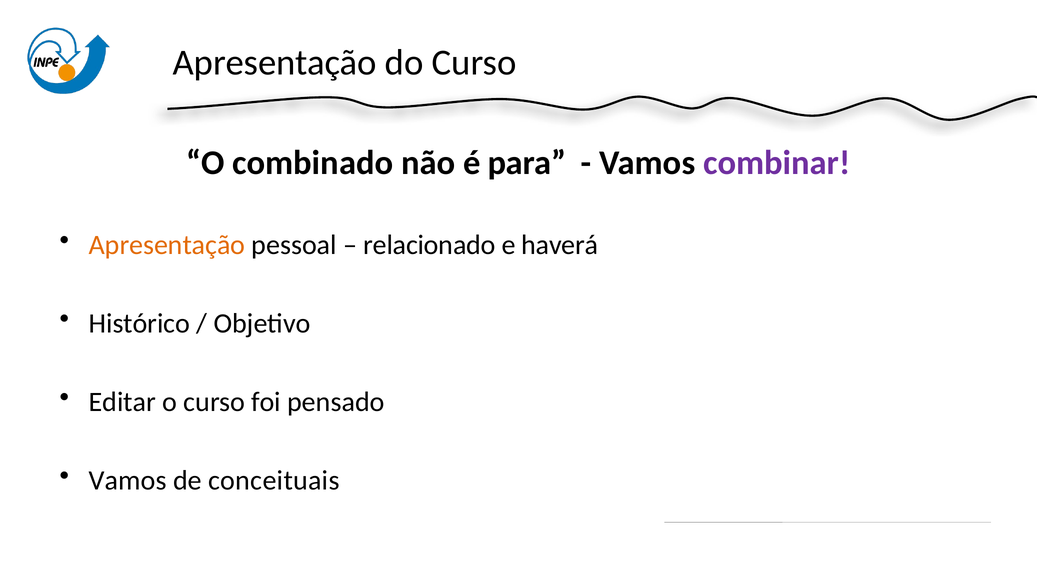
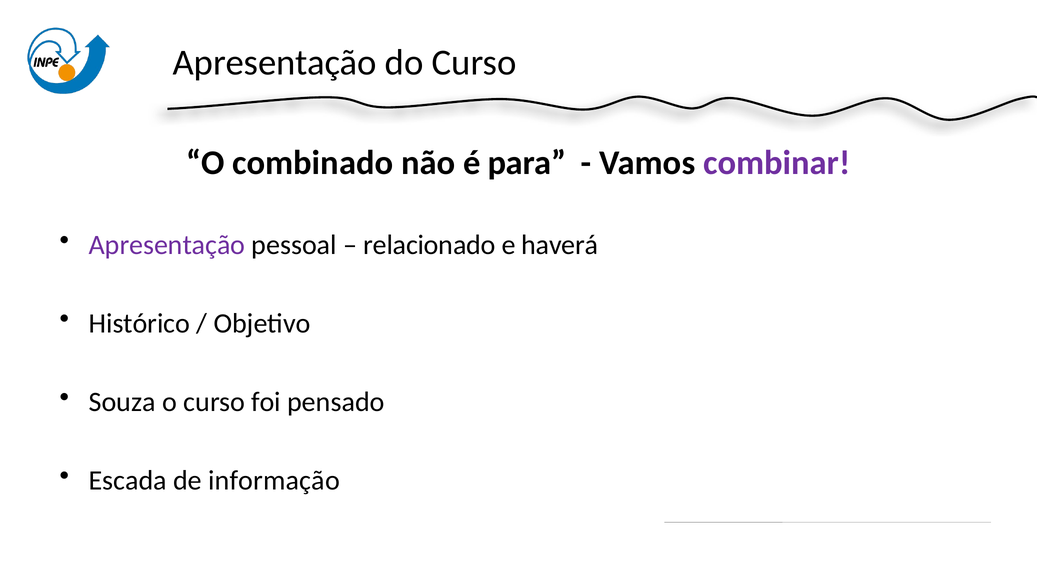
Apresentação at (167, 245) colour: orange -> purple
Editar: Editar -> Souza
Vamos at (128, 481): Vamos -> Escada
conceituais: conceituais -> informação
